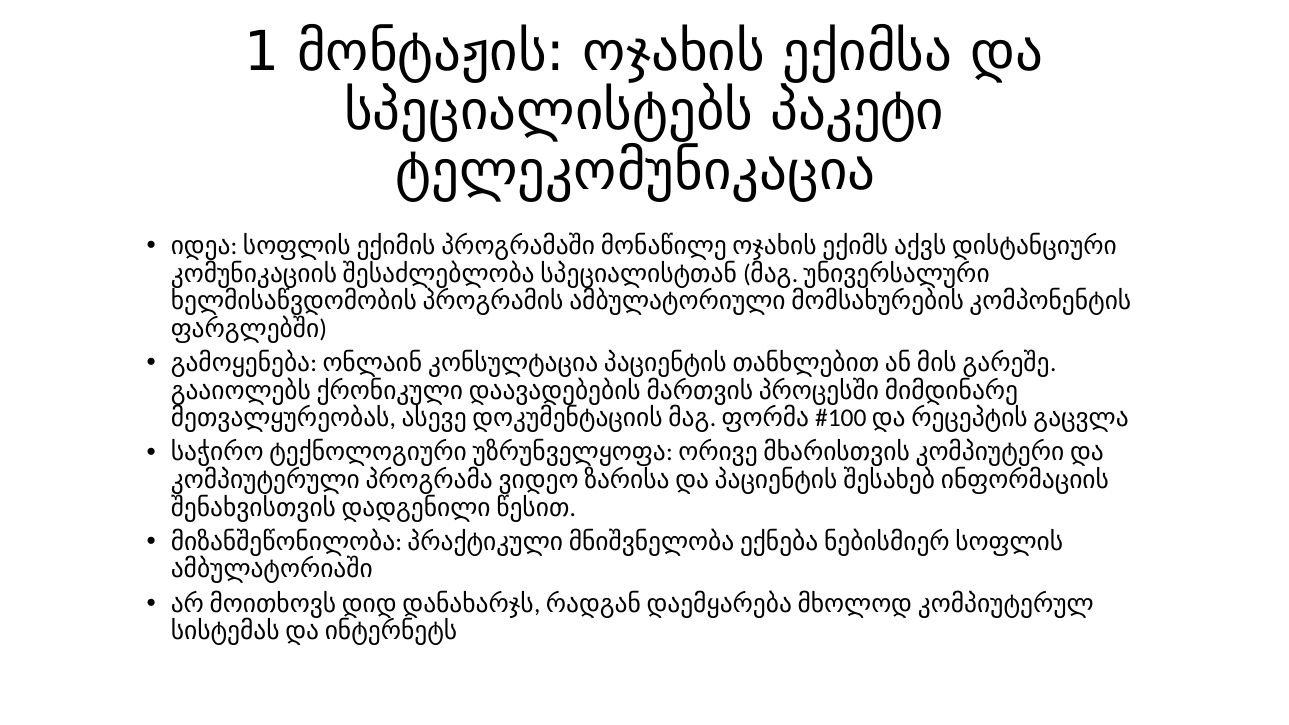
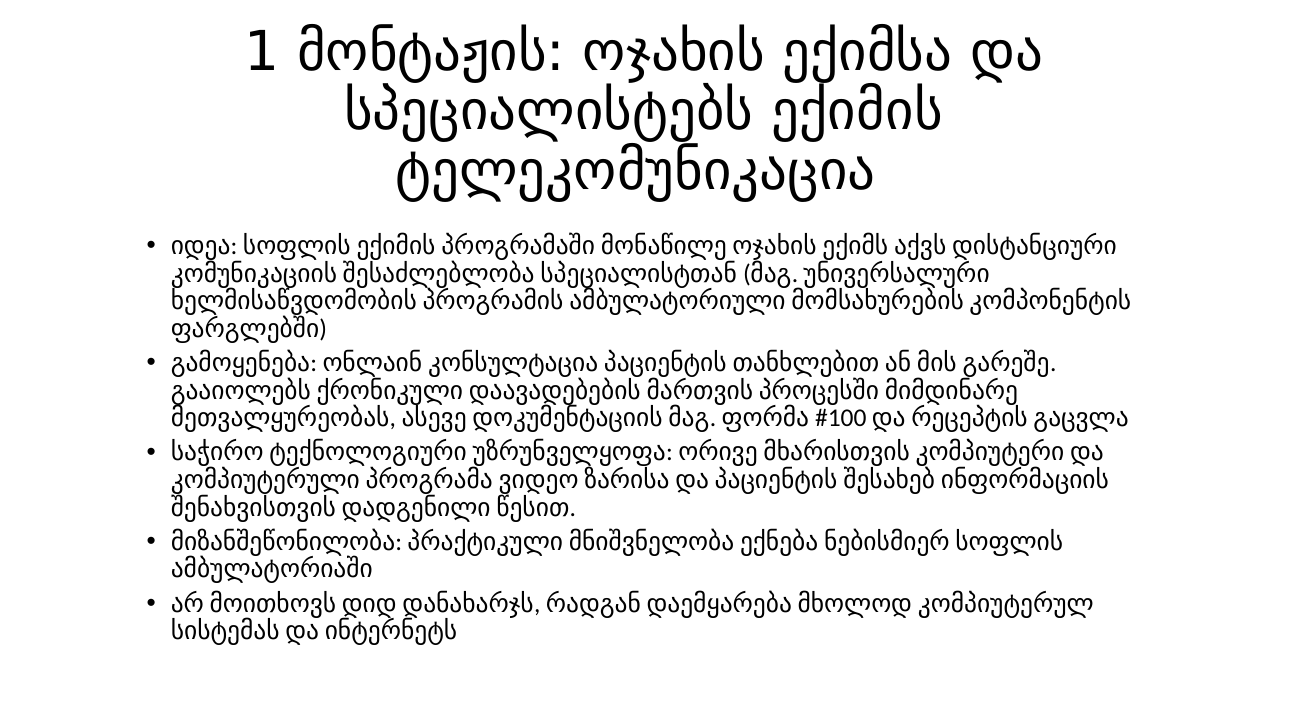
პაკეტი: პაკეტი -> ექიმის
